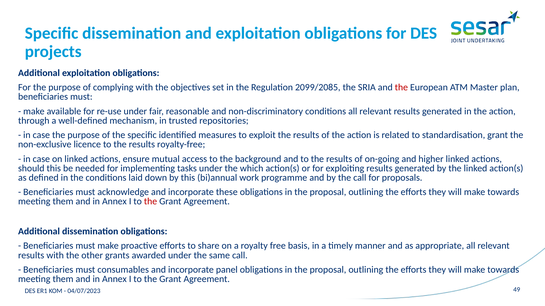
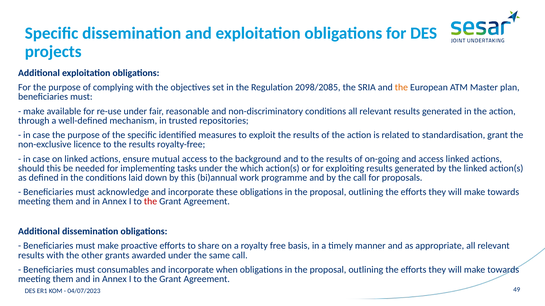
2099/2085: 2099/2085 -> 2098/2085
the at (401, 88) colour: red -> orange
and higher: higher -> access
panel: panel -> when
